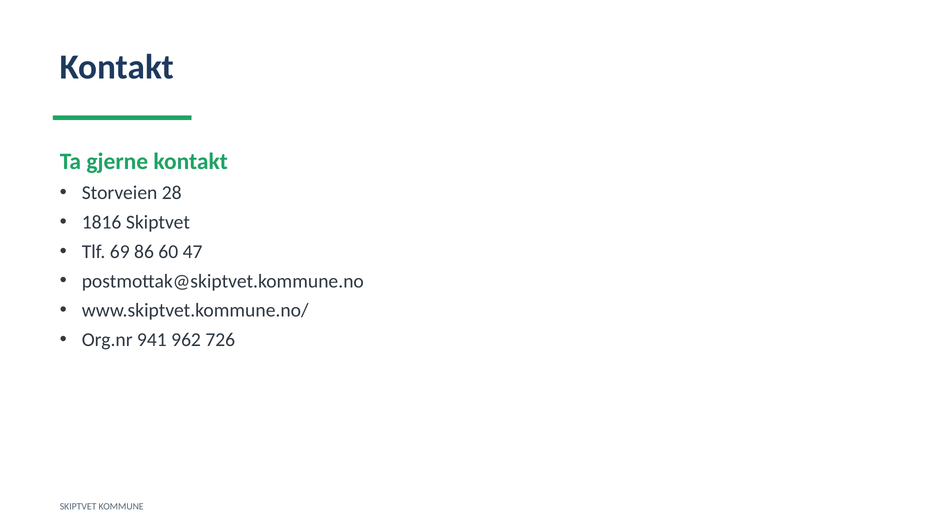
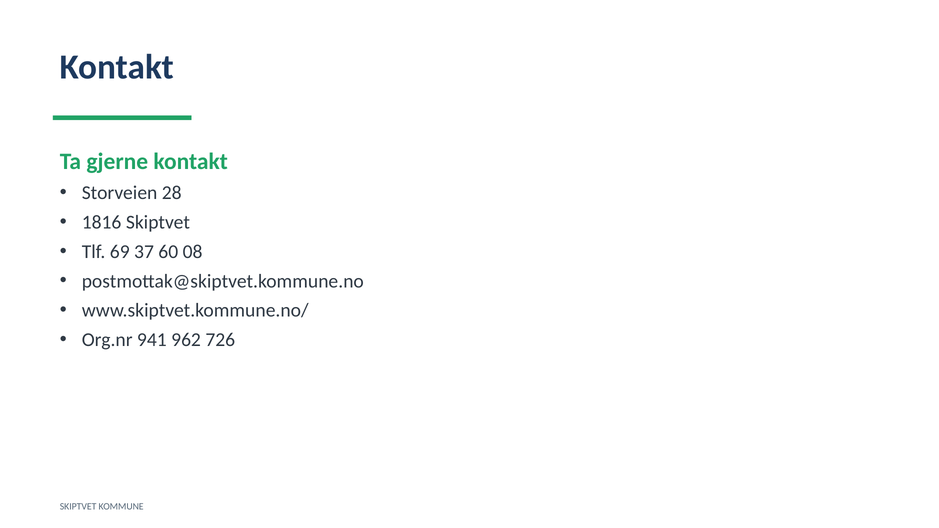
86: 86 -> 37
47: 47 -> 08
